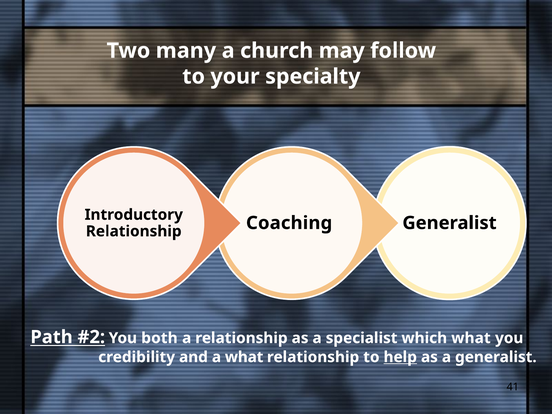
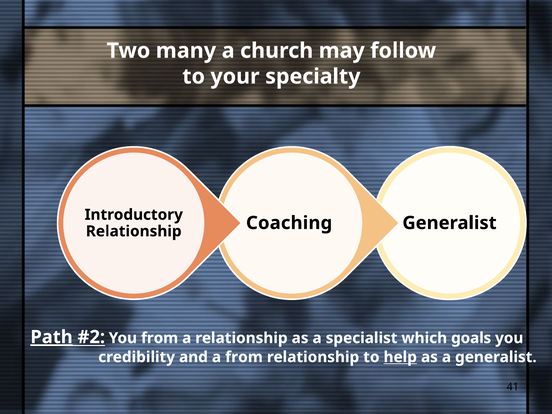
Path underline: none -> present
You both: both -> from
which what: what -> goals
a what: what -> from
